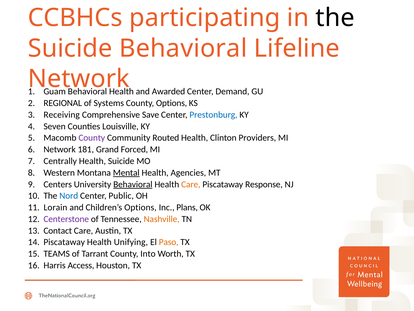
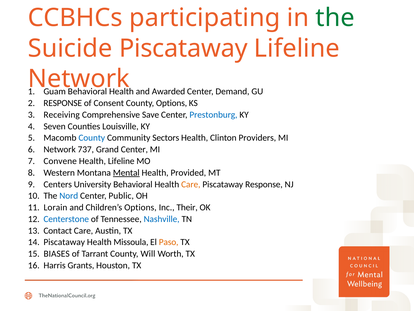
the at (335, 18) colour: black -> green
Suicide Behavioral: Behavioral -> Piscataway
REGIONAL at (63, 103): REGIONAL -> RESPONSE
Systems: Systems -> Consent
County at (92, 138) colour: purple -> blue
Routed: Routed -> Sectors
181: 181 -> 737
Grand Forced: Forced -> Center
Centrally: Centrally -> Convene
Health Suicide: Suicide -> Lifeline
Agencies: Agencies -> Provided
Behavioral at (133, 184) underline: present -> none
Plans: Plans -> Their
Centerstone colour: purple -> blue
Nashville colour: orange -> blue
Unifying: Unifying -> Missoula
TEAMS: TEAMS -> BIASES
Into: Into -> Will
Access: Access -> Grants
